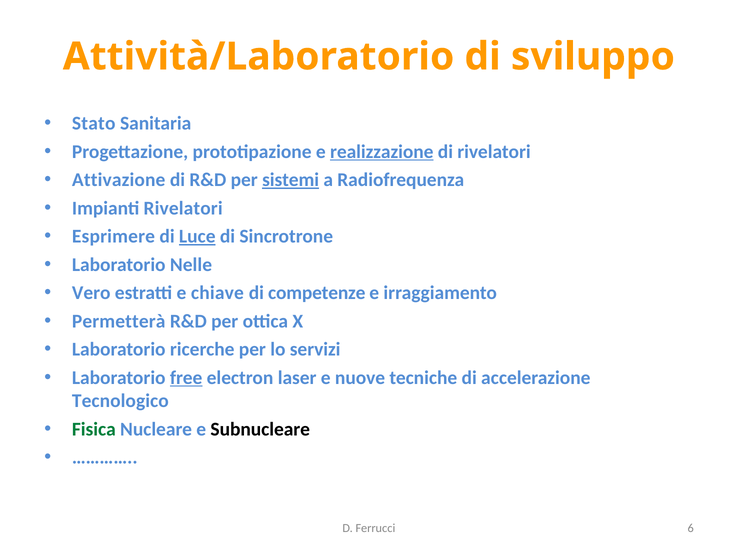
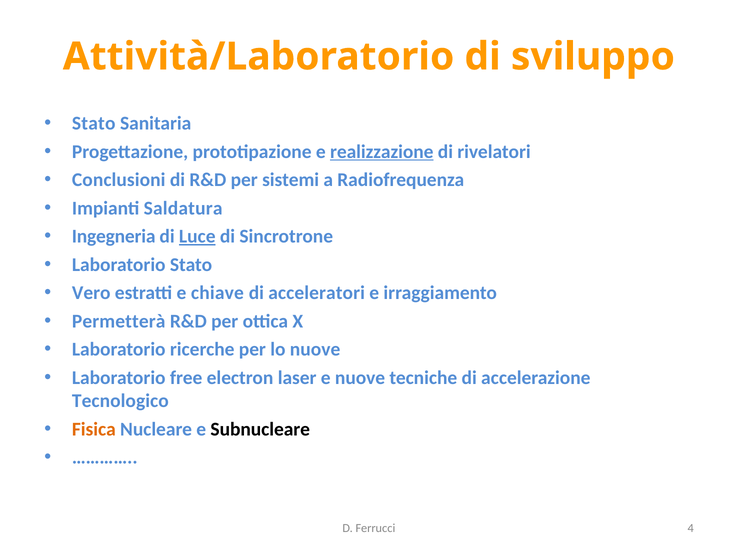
Attivazione: Attivazione -> Conclusioni
sistemi underline: present -> none
Impianti Rivelatori: Rivelatori -> Saldatura
Esprimere: Esprimere -> Ingegneria
Laboratorio Nelle: Nelle -> Stato
competenze: competenze -> acceleratori
lo servizi: servizi -> nuove
free underline: present -> none
Fisica colour: green -> orange
6: 6 -> 4
